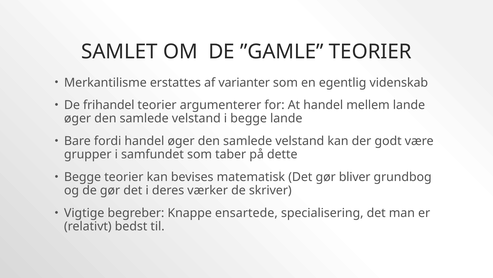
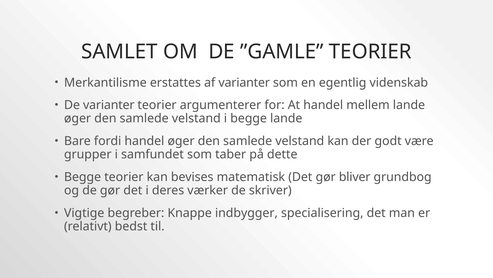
De frihandel: frihandel -> varianter
ensartede: ensartede -> indbygger
